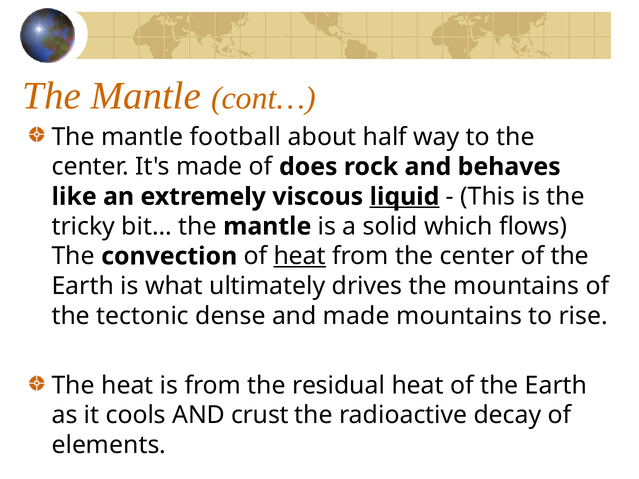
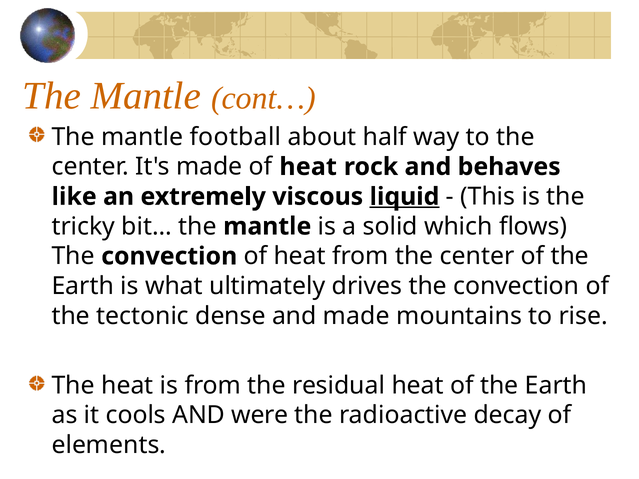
made of does: does -> heat
heat at (300, 256) underline: present -> none
drives the mountains: mountains -> convection
crust: crust -> were
